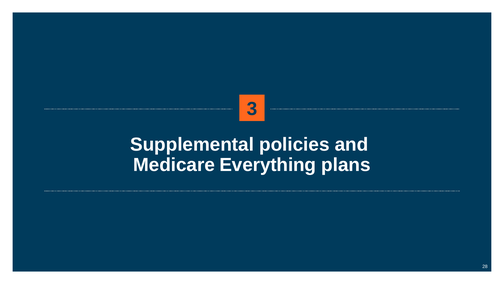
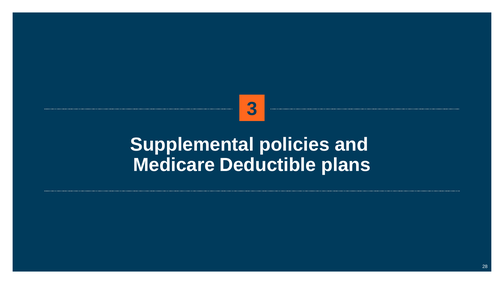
Everything: Everything -> Deductible
